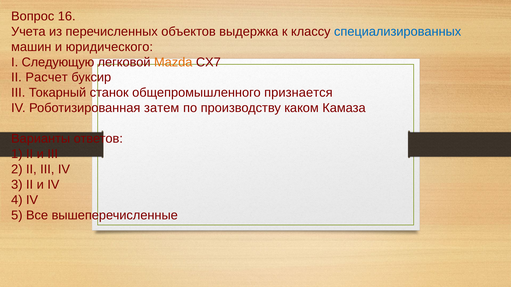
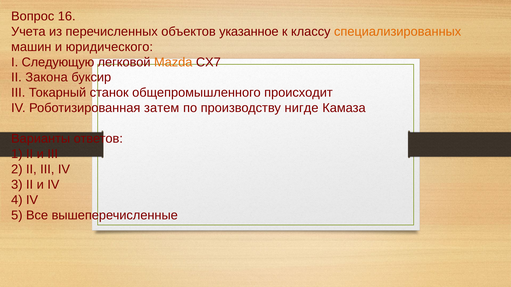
выдержка: выдержка -> указанное
специализированных colour: blue -> orange
Расчет: Расчет -> Закона
признается: признается -> происходит
каком: каком -> нигде
